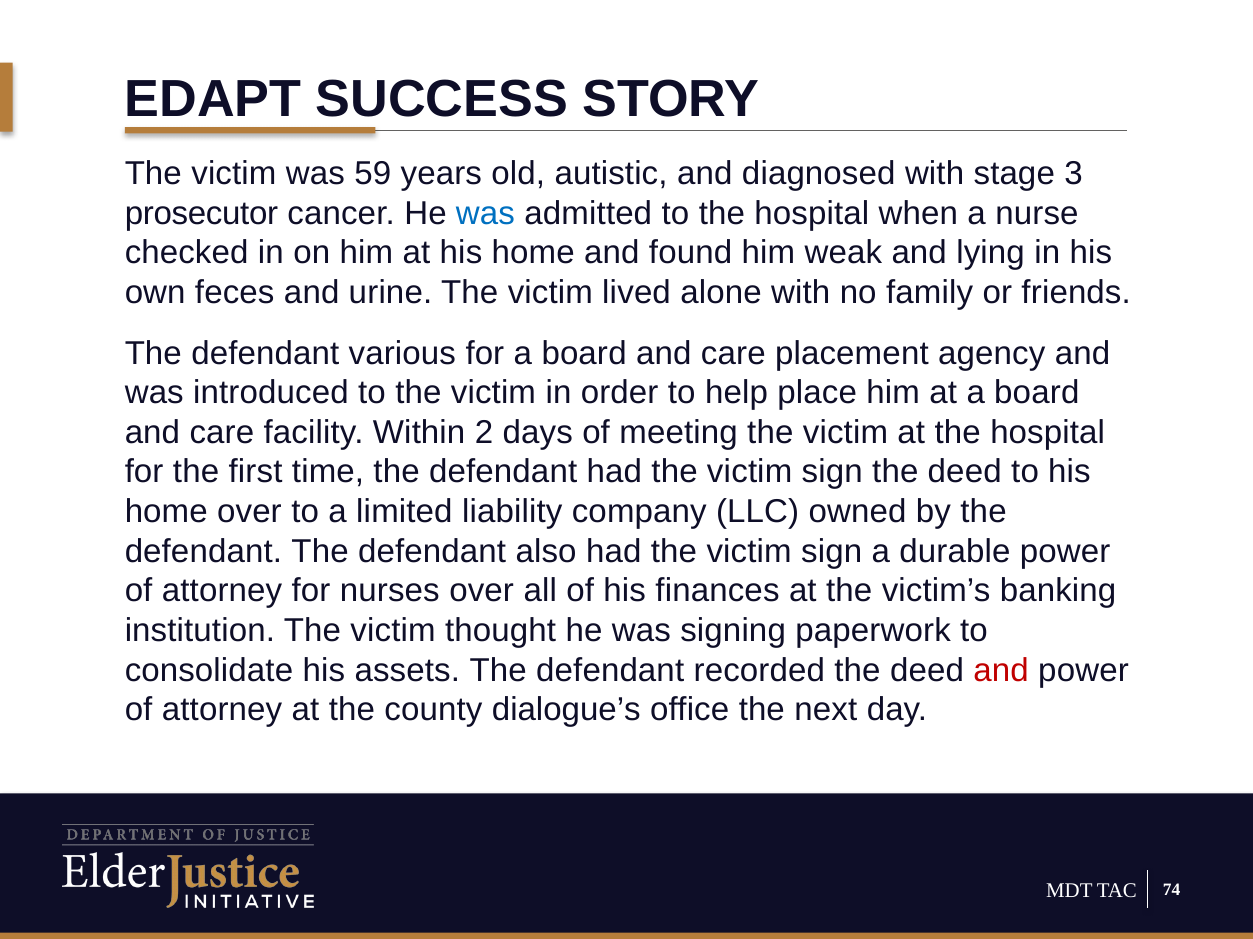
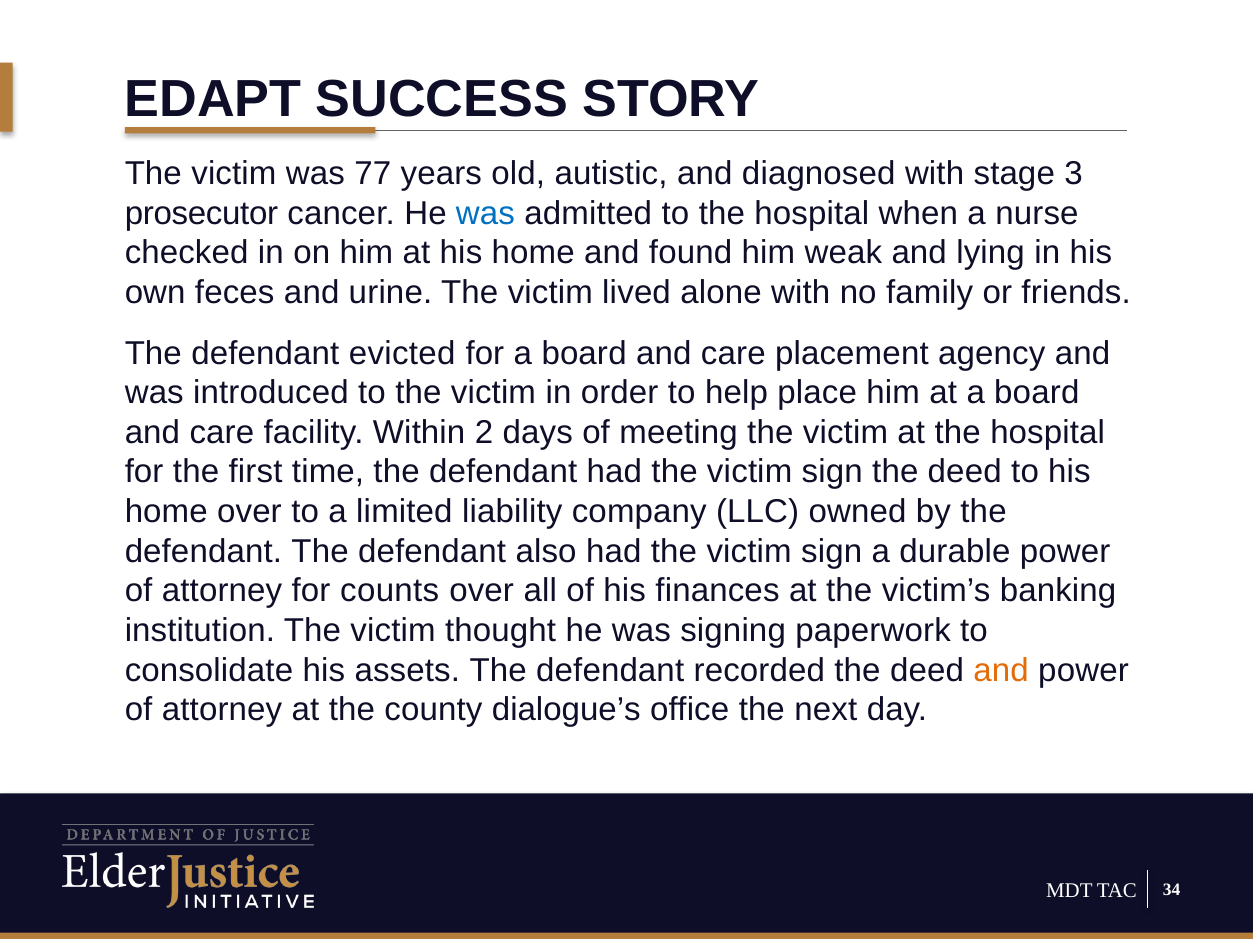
59: 59 -> 77
various: various -> evicted
nurses: nurses -> counts
and at (1001, 671) colour: red -> orange
74: 74 -> 34
